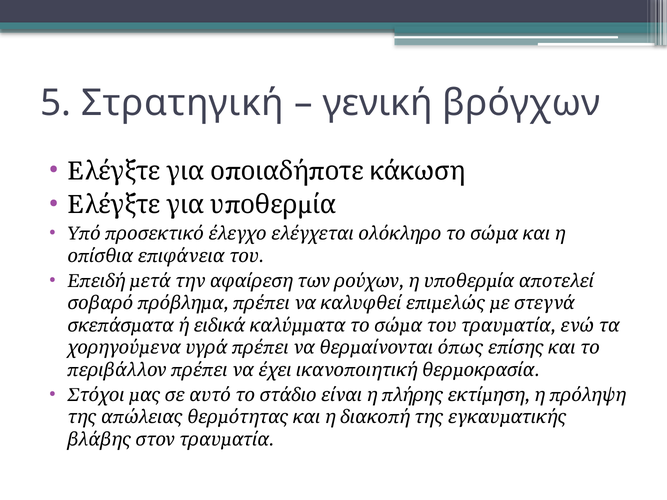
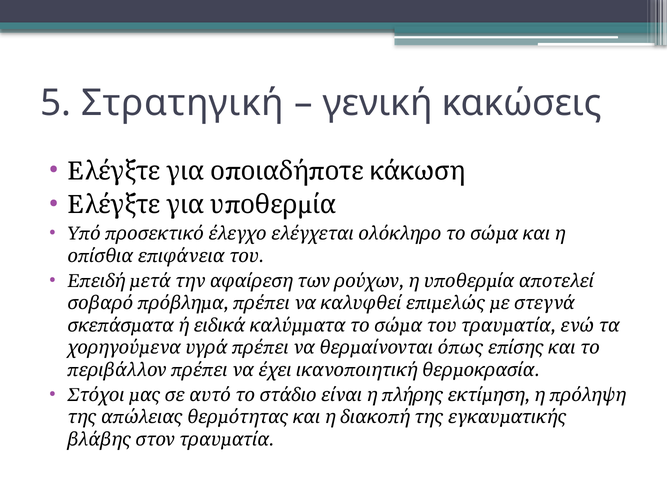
βρόγχων: βρόγχων -> κακώσεις
